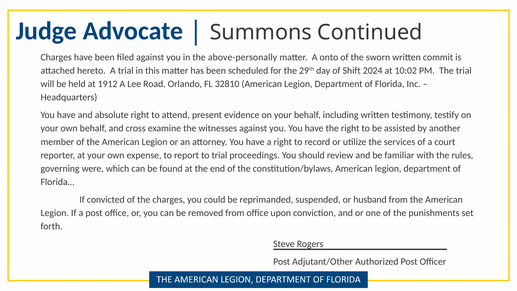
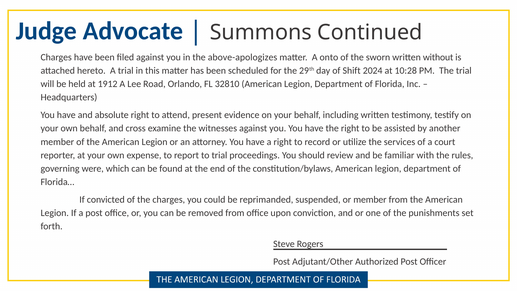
above-personally: above-personally -> above-apologizes
commit: commit -> without
10:02: 10:02 -> 10:28
or husband: husband -> member
